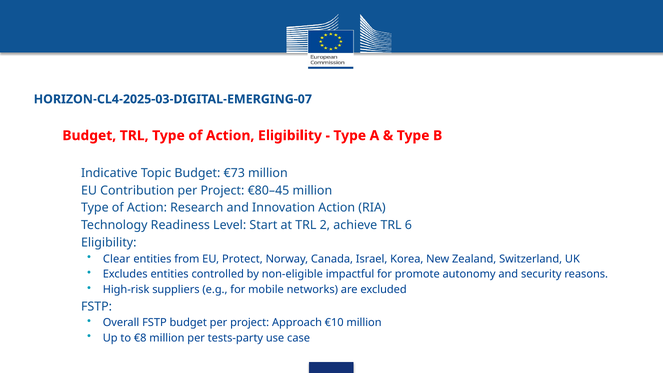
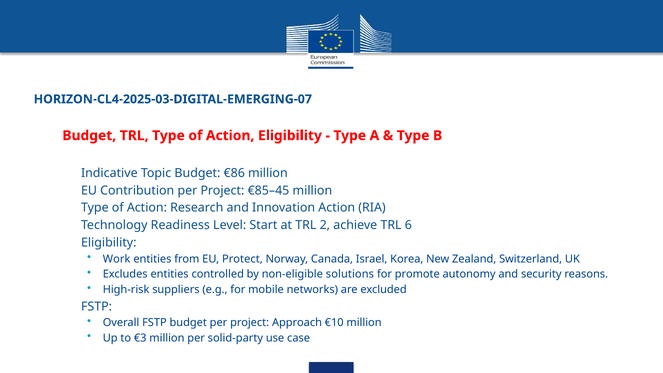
€73: €73 -> €86
€80–45: €80–45 -> €85–45
Clear: Clear -> Work
impactful: impactful -> solutions
€8: €8 -> €3
tests-party: tests-party -> solid-party
